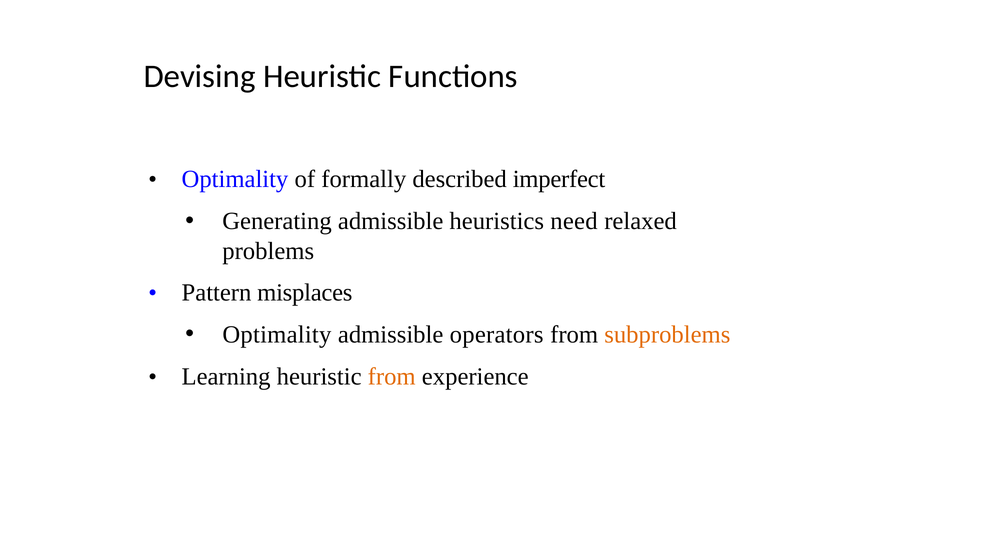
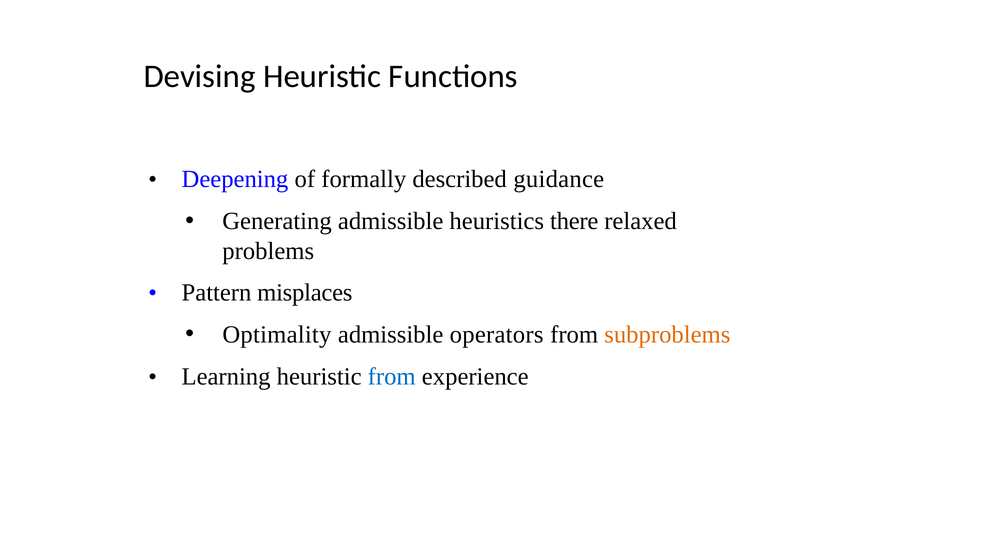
Optimality at (235, 179): Optimality -> Deepening
imperfect: imperfect -> guidance
need: need -> there
from at (392, 377) colour: orange -> blue
